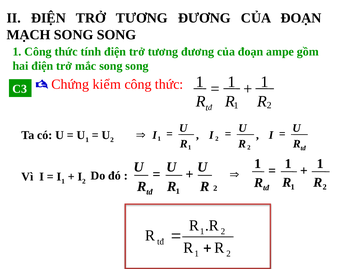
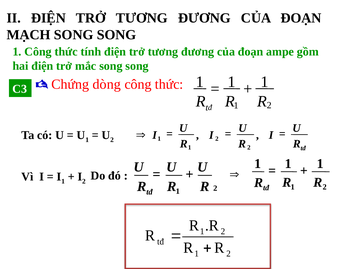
kiểm: kiểm -> dòng
